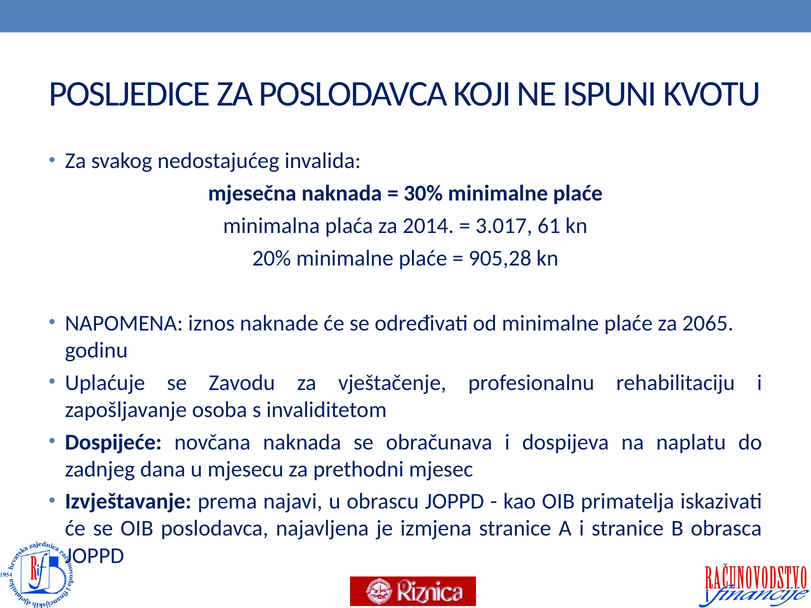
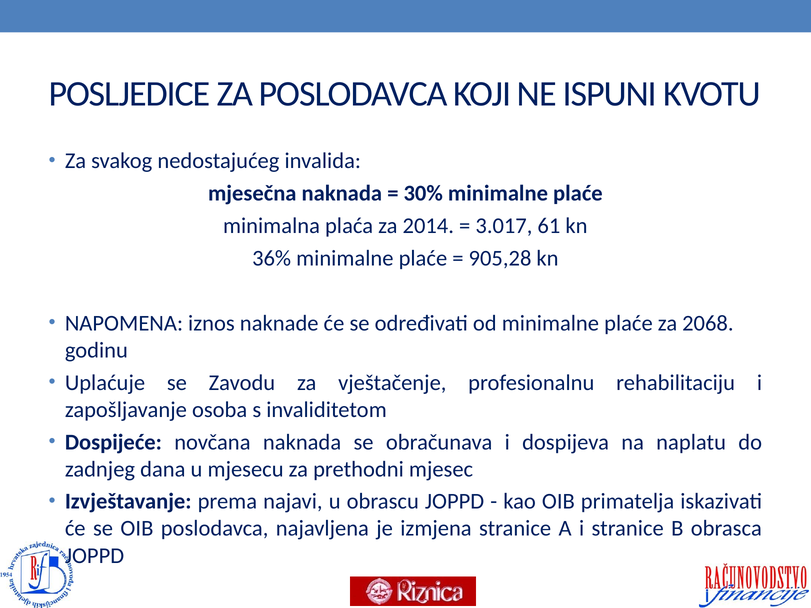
20%: 20% -> 36%
2065: 2065 -> 2068
